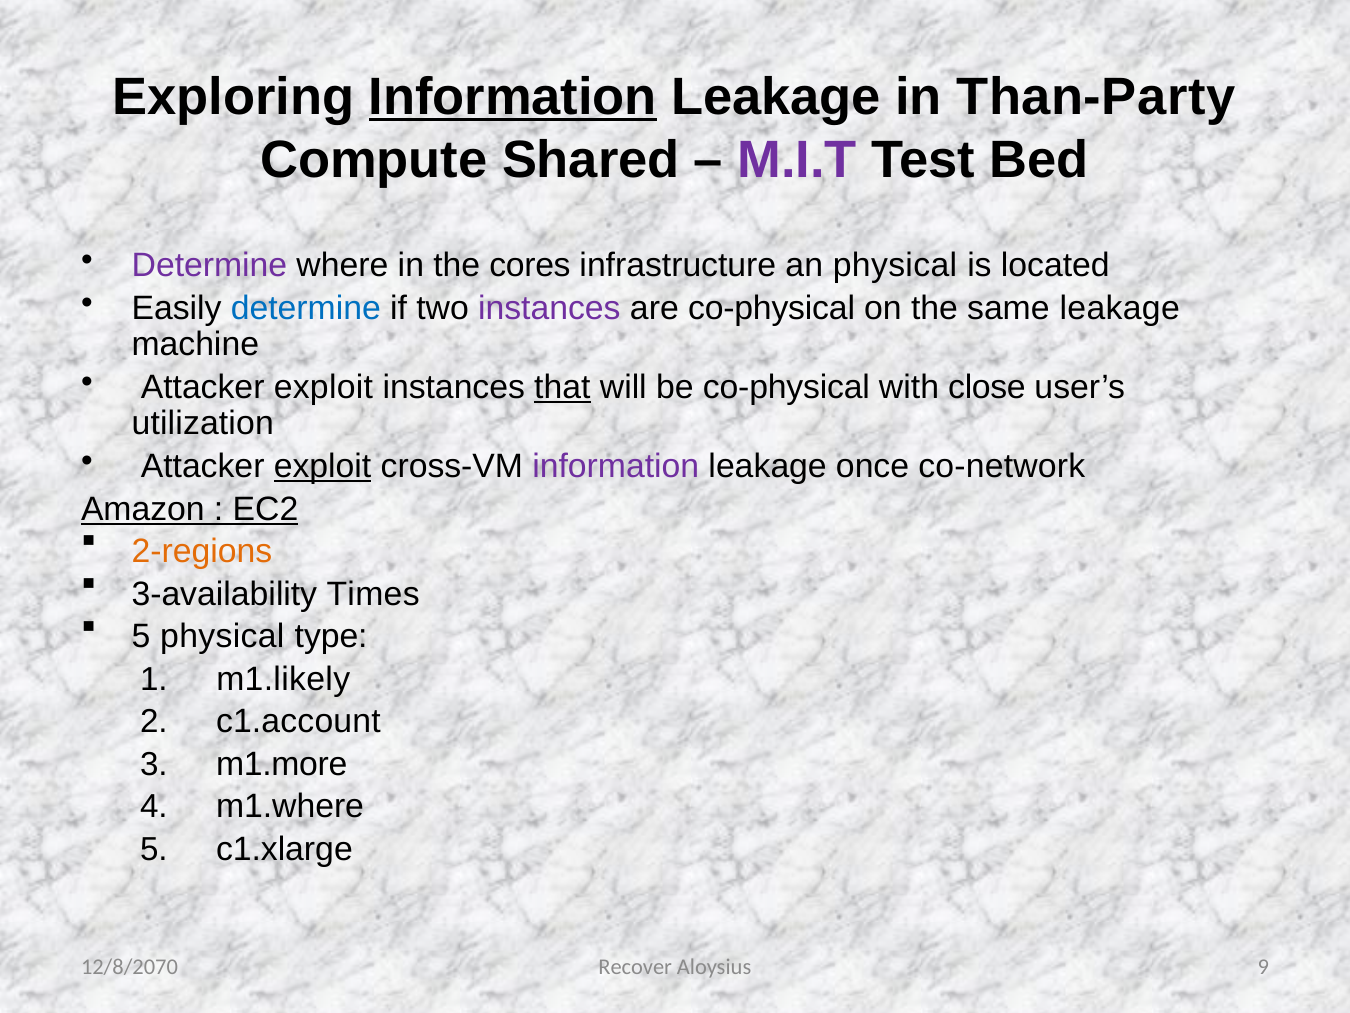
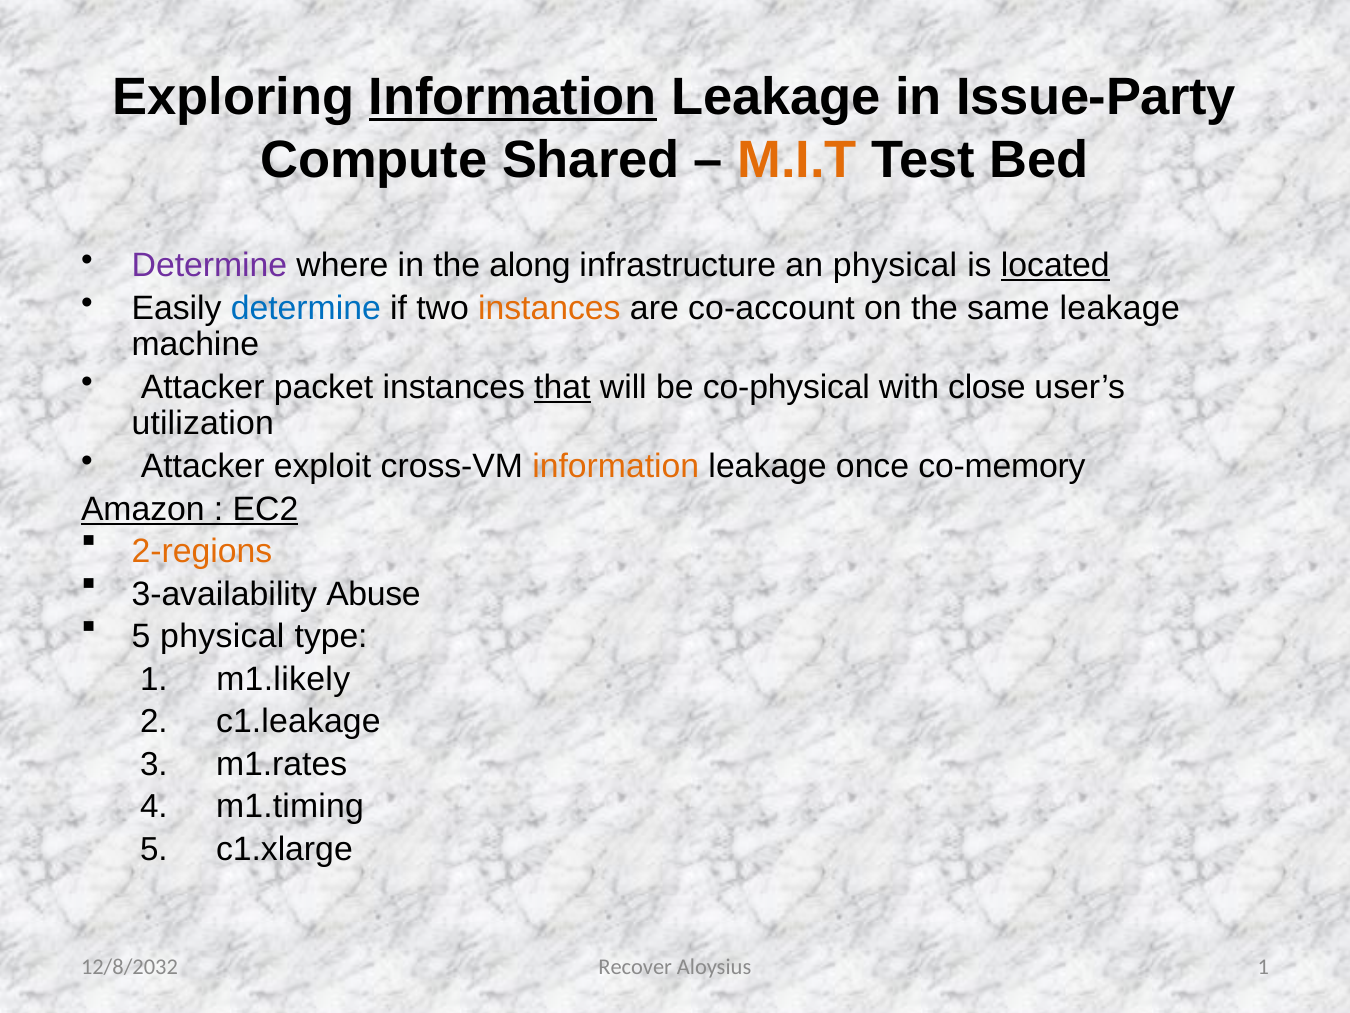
Than-Party: Than-Party -> Issue-Party
M.I.T colour: purple -> orange
cores: cores -> along
located underline: none -> present
instances at (549, 308) colour: purple -> orange
are co-physical: co-physical -> co-account
exploit at (323, 387): exploit -> packet
exploit at (323, 466) underline: present -> none
information at (616, 466) colour: purple -> orange
co-network: co-network -> co-memory
Times: Times -> Abuse
c1.account: c1.account -> c1.leakage
m1.more: m1.more -> m1.rates
m1.where: m1.where -> m1.timing
Aloysius 9: 9 -> 1
12/8/2070: 12/8/2070 -> 12/8/2032
